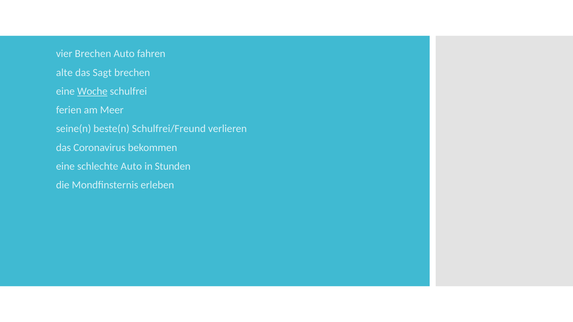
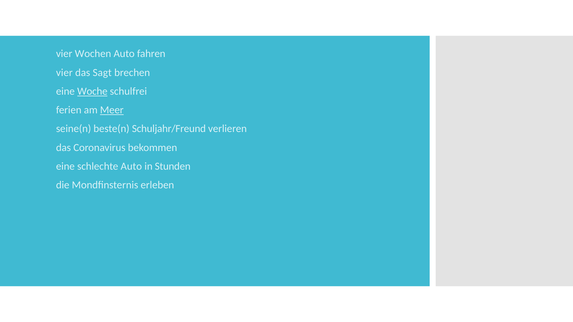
vier Brechen: Brechen -> Wochen
alte at (64, 73): alte -> vier
Meer underline: none -> present
Schulfrei/Freund: Schulfrei/Freund -> Schuljahr/Freund
